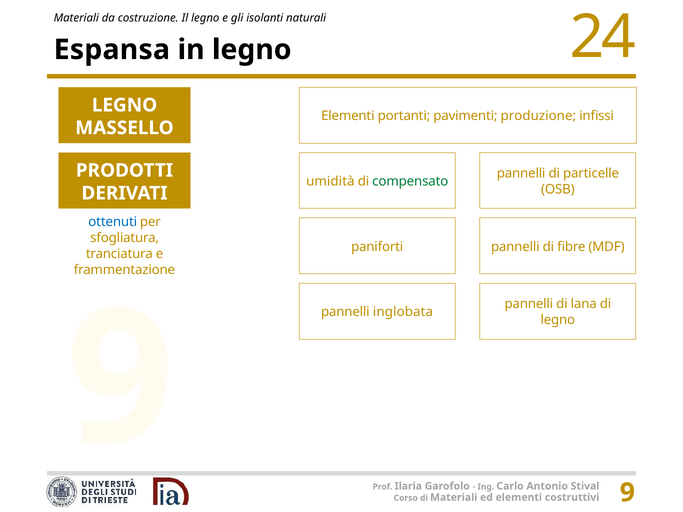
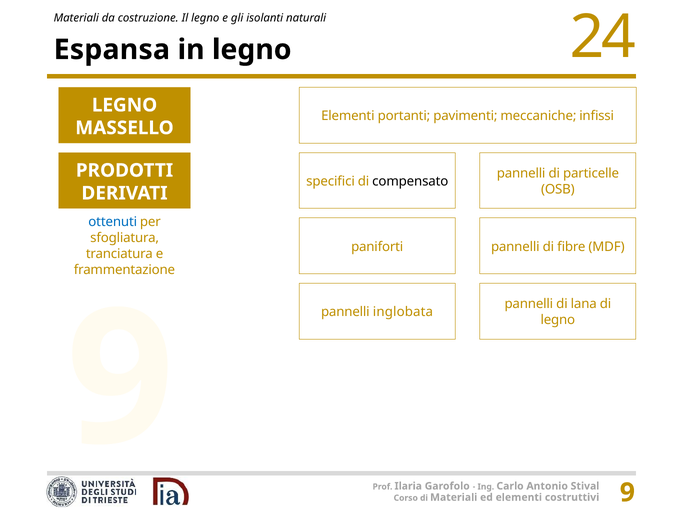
produzione: produzione -> meccaniche
umidità: umidità -> specifici
compensato colour: green -> black
